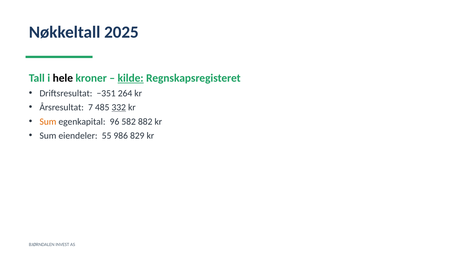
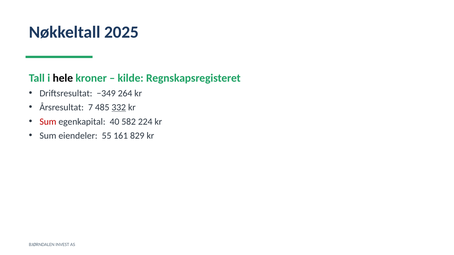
kilde underline: present -> none
−351: −351 -> −349
Sum at (48, 122) colour: orange -> red
96: 96 -> 40
882: 882 -> 224
986: 986 -> 161
